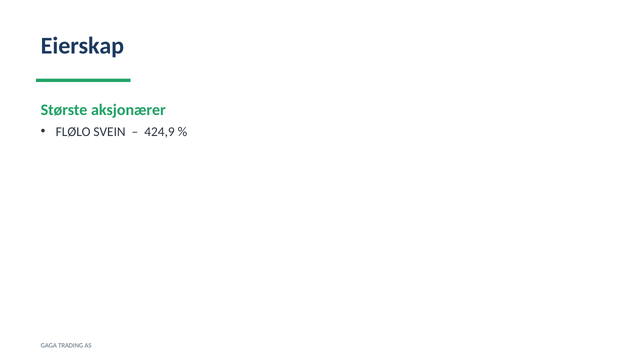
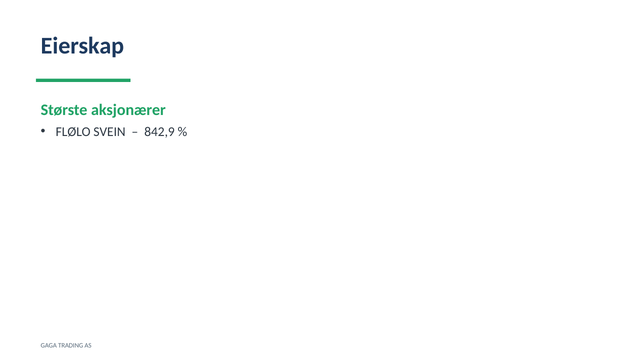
424,9: 424,9 -> 842,9
